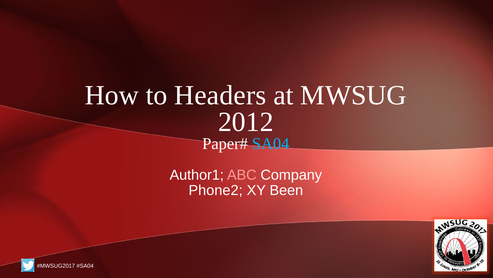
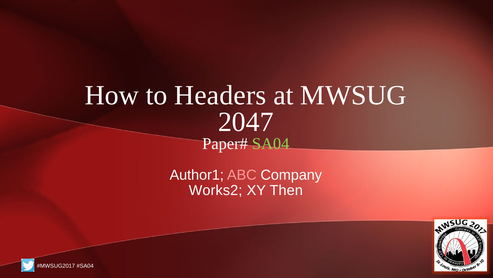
2012: 2012 -> 2047
SA04 colour: light blue -> light green
Phone2: Phone2 -> Works2
Been: Been -> Then
